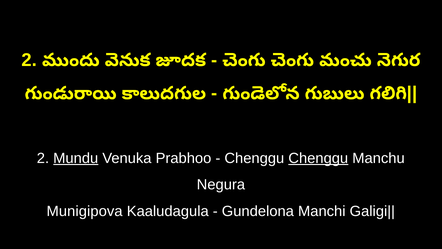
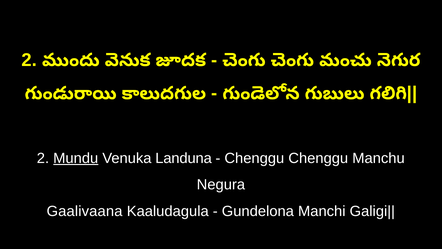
Prabhoo: Prabhoo -> Landuna
Chenggu at (318, 158) underline: present -> none
Munigipova: Munigipova -> Gaalivaana
